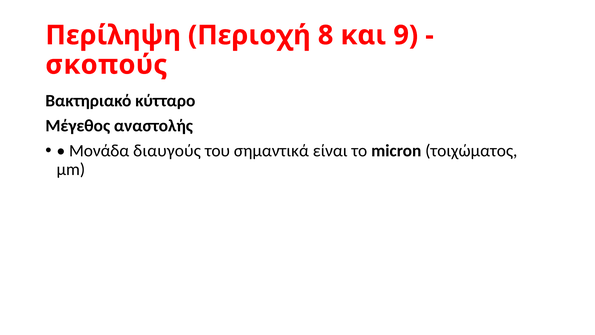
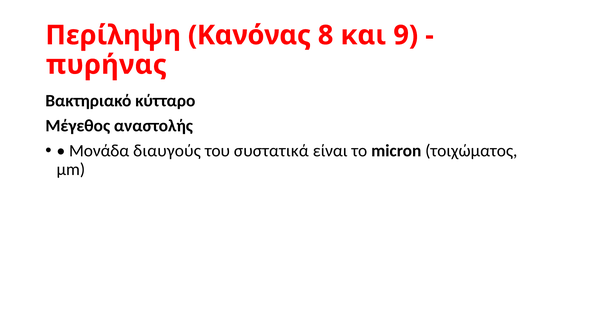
Περιοχή: Περιοχή -> Κανόνας
σκοπούς: σκοπούς -> πυρήνας
σημαντικά: σημαντικά -> συστατικά
